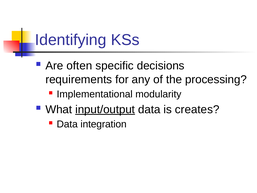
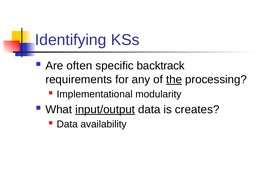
decisions: decisions -> backtrack
the underline: none -> present
integration: integration -> availability
